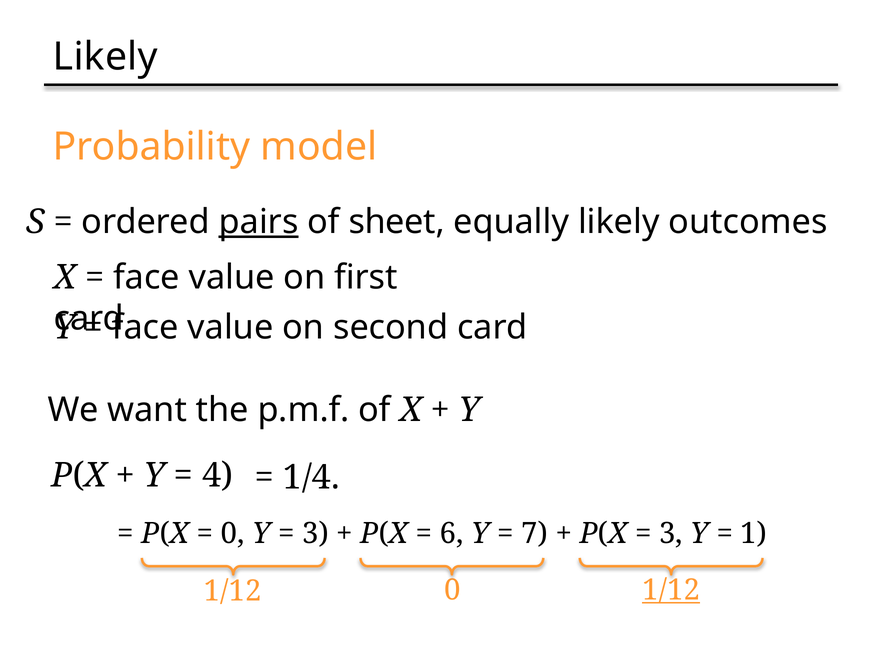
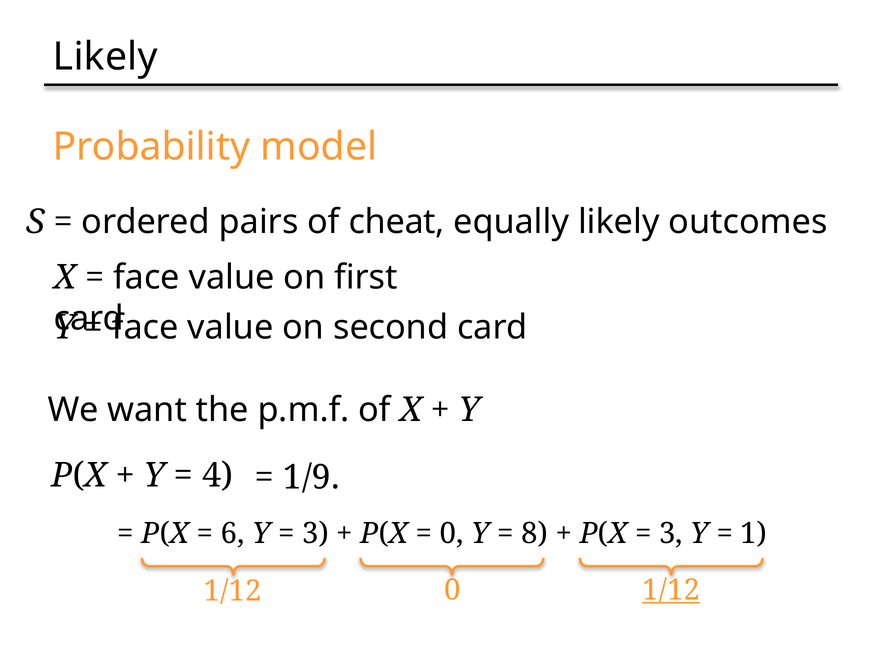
pairs underline: present -> none
sheet: sheet -> cheat
1/4: 1/4 -> 1/9
0 at (233, 534): 0 -> 6
6 at (452, 534): 6 -> 0
7: 7 -> 8
